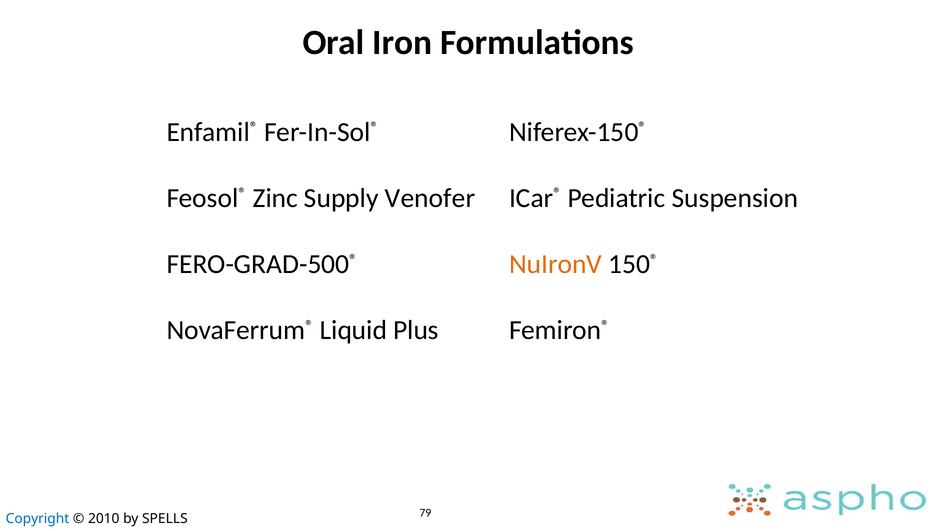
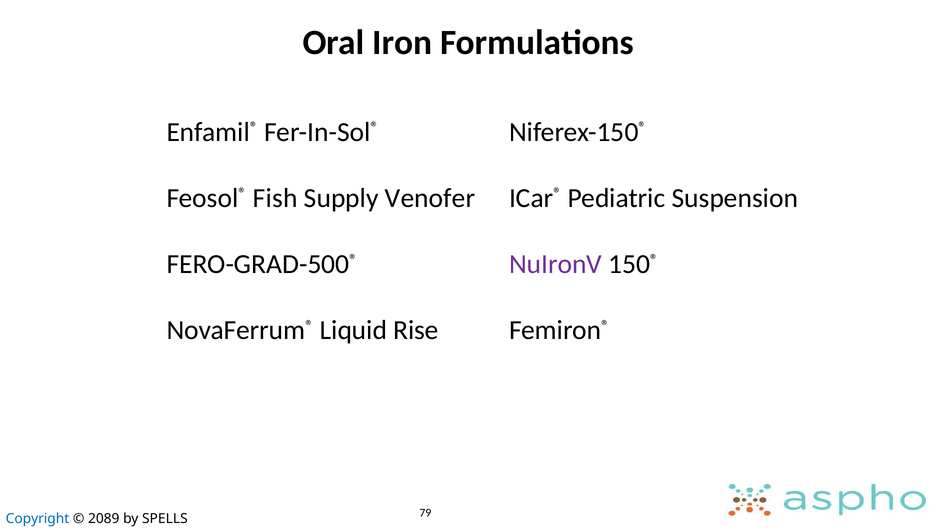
Zinc: Zinc -> Fish
NuIronV colour: orange -> purple
Plus: Plus -> Rise
2010: 2010 -> 2089
